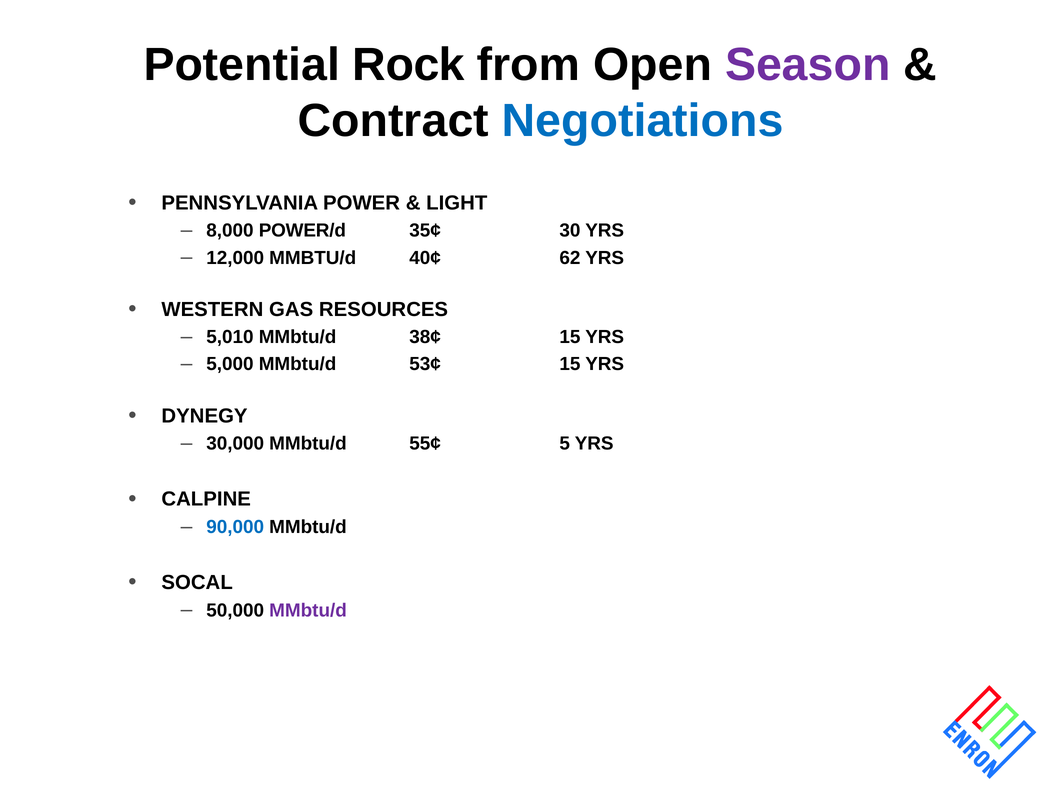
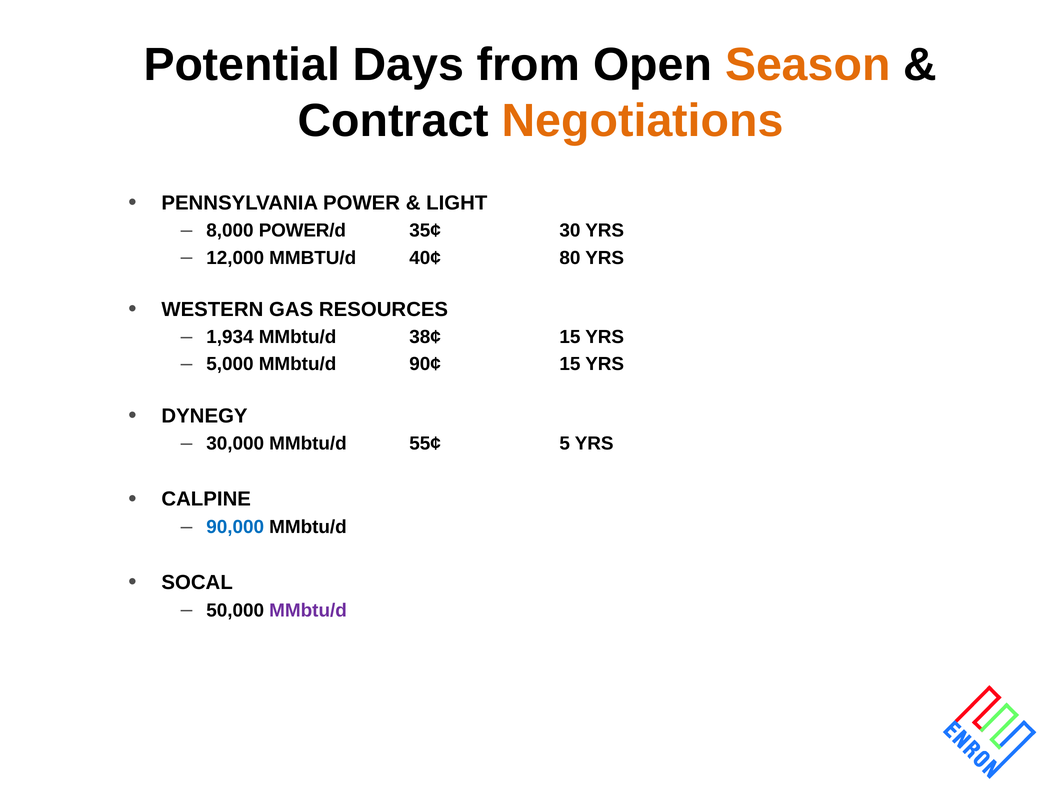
Rock: Rock -> Days
Season colour: purple -> orange
Negotiations colour: blue -> orange
62: 62 -> 80
5,010: 5,010 -> 1,934
53¢: 53¢ -> 90¢
